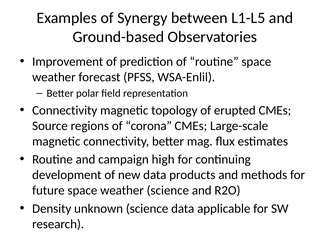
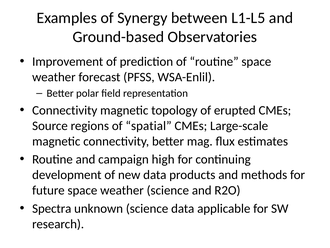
corona: corona -> spatial
Density: Density -> Spectra
